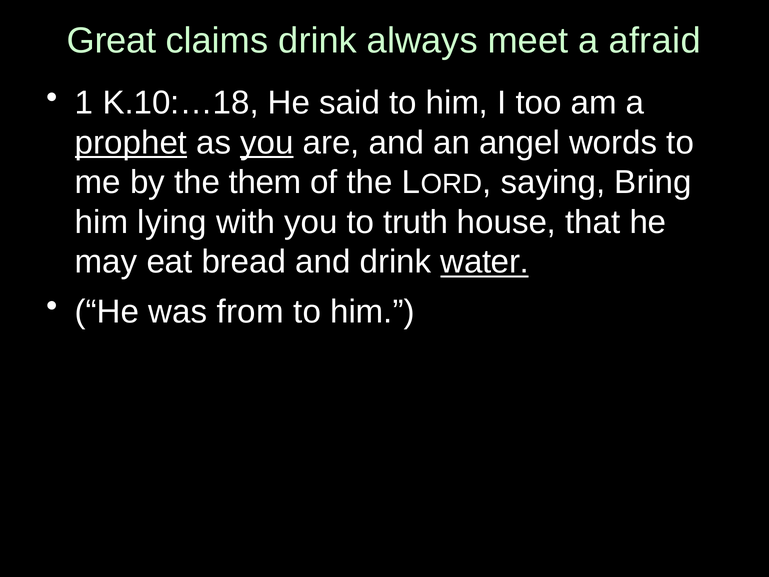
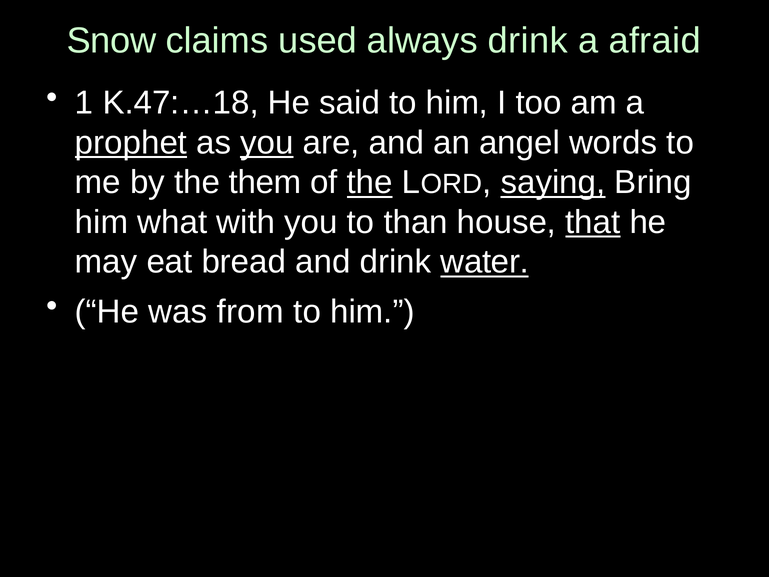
Great: Great -> Snow
claims drink: drink -> used
always meet: meet -> drink
K.10:…18: K.10:…18 -> K.47:…18
the at (370, 182) underline: none -> present
saying underline: none -> present
lying: lying -> what
truth: truth -> than
that underline: none -> present
